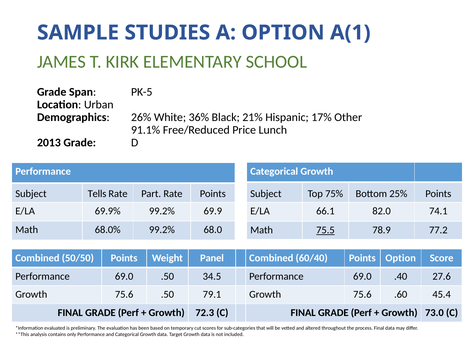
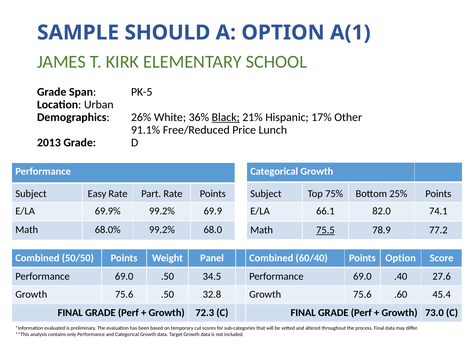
STUDIES: STUDIES -> SHOULD
Black underline: none -> present
Tells: Tells -> Easy
79.1: 79.1 -> 32.8
